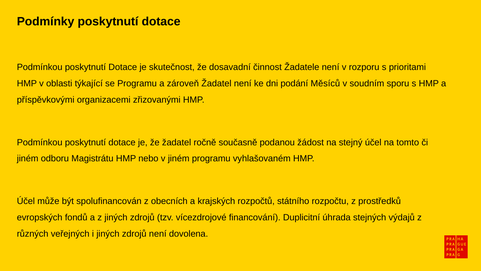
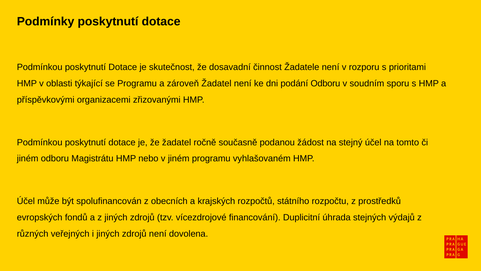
podání Měsíců: Měsíců -> Odboru
